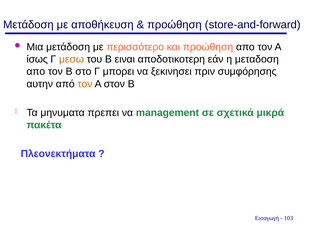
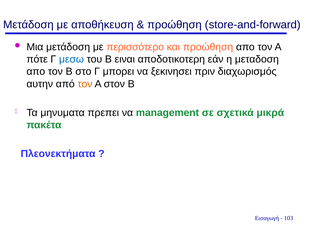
ίσως: ίσως -> πότε
μεσω colour: orange -> blue
συμφόρησης: συμφόρησης -> διαχωρισμός
